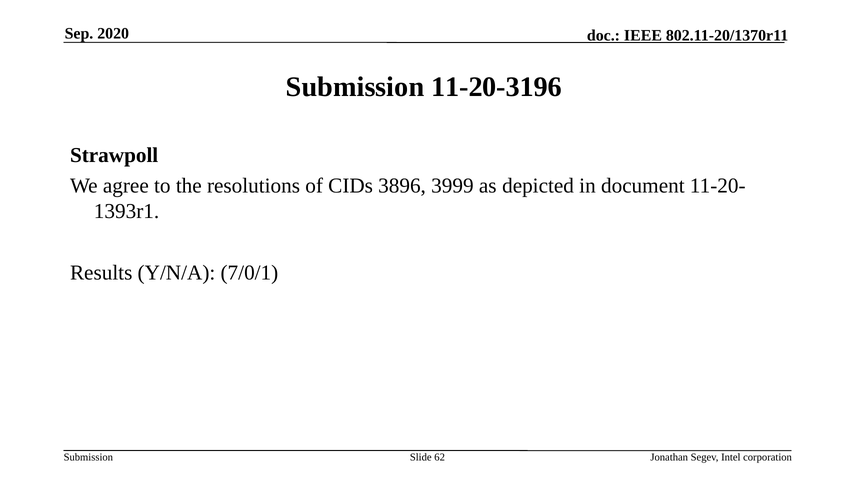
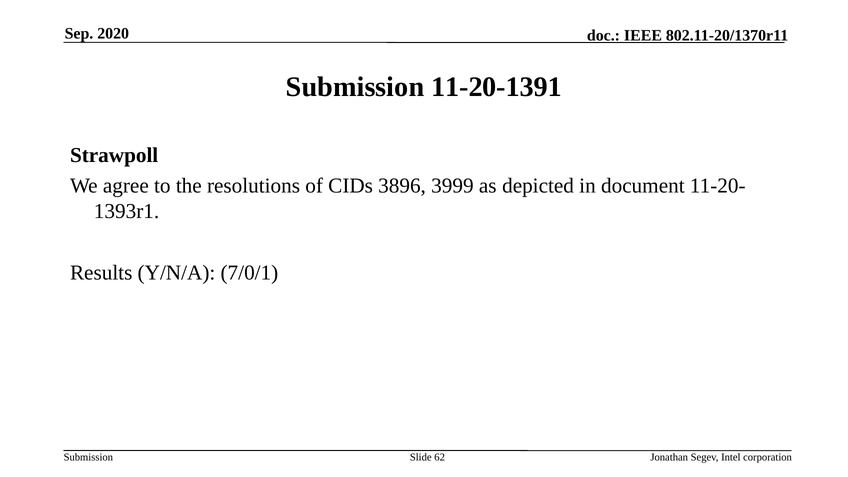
11-20-3196: 11-20-3196 -> 11-20-1391
